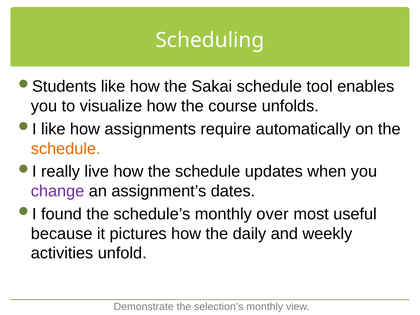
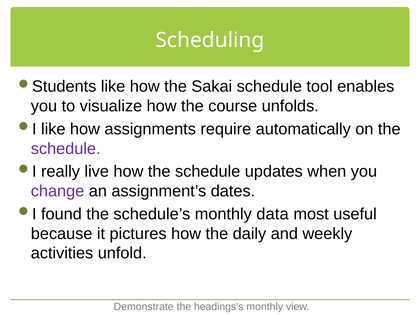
schedule at (66, 149) colour: orange -> purple
over: over -> data
selection’s: selection’s -> headings’s
